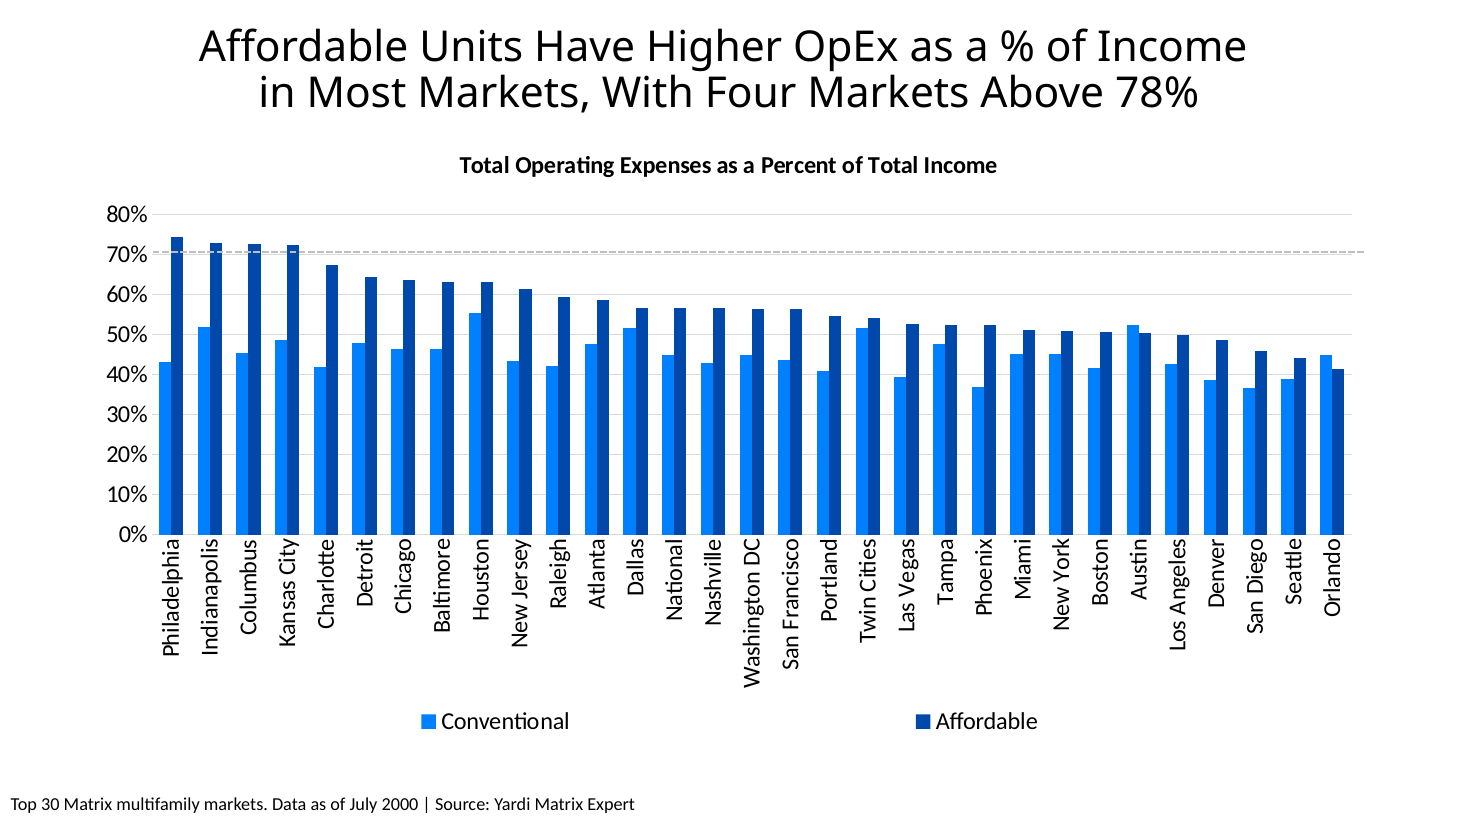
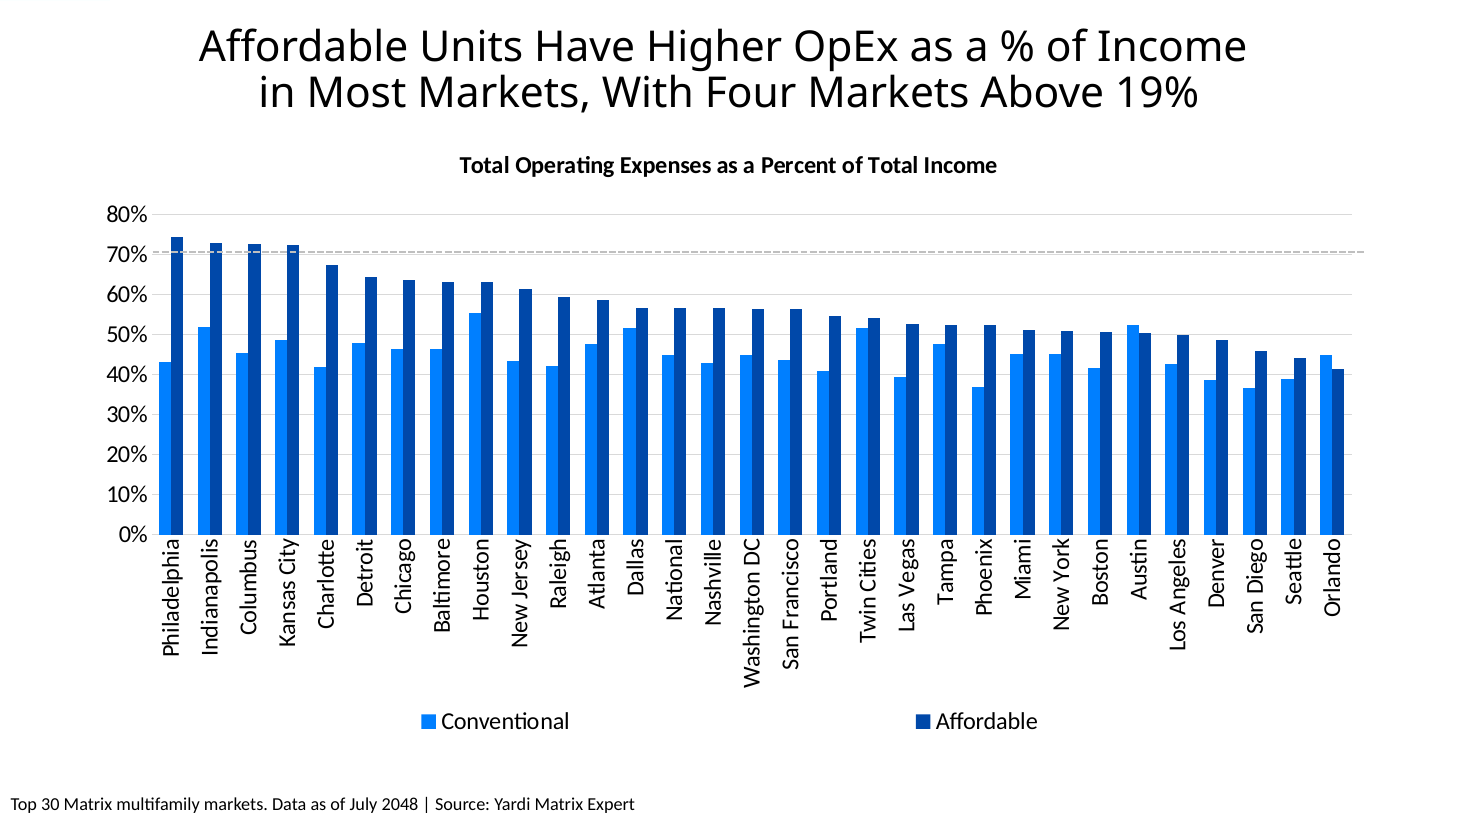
78%: 78% -> 19%
2000: 2000 -> 2048
